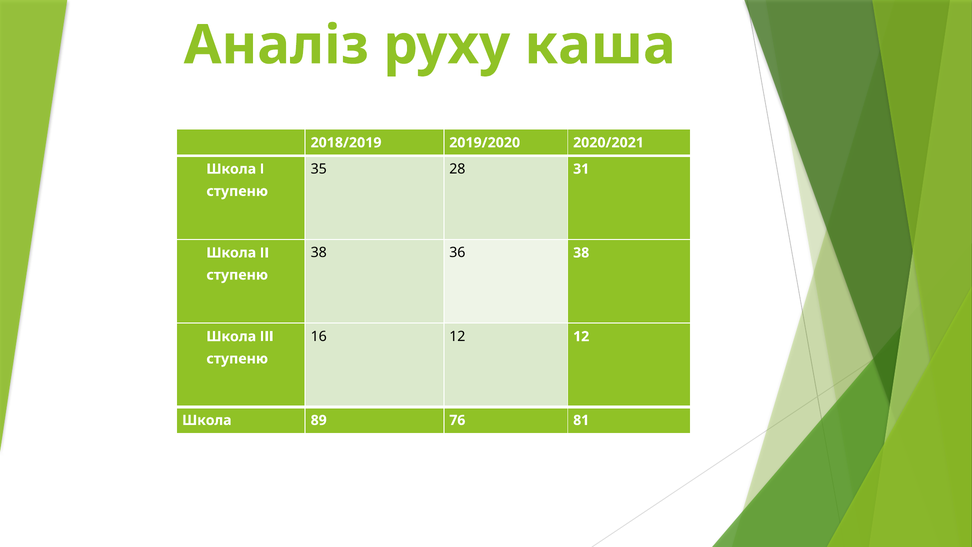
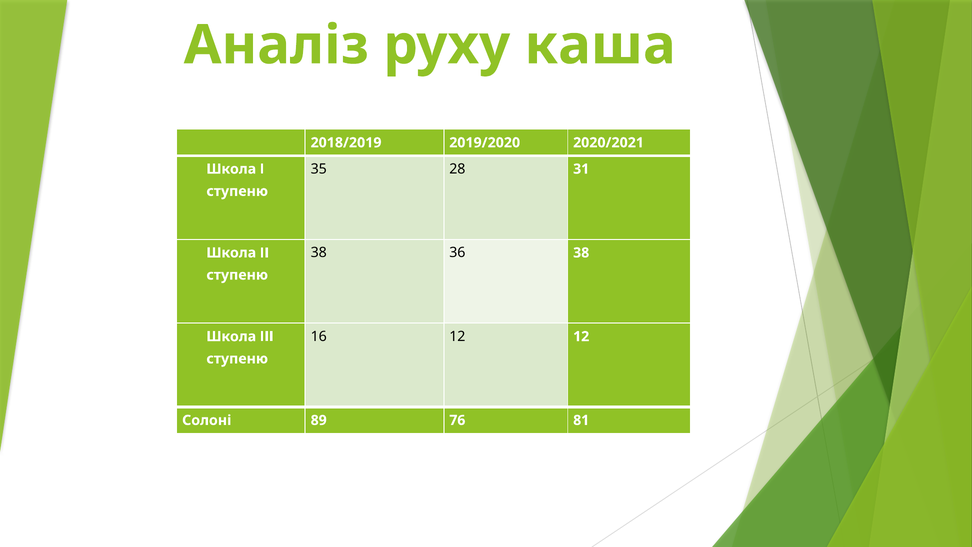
Школа at (207, 420): Школа -> Солоні
